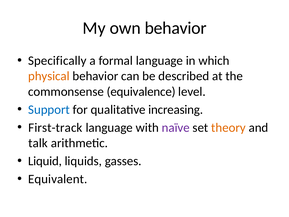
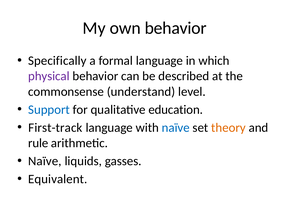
physical colour: orange -> purple
equivalence: equivalence -> understand
increasing: increasing -> education
naïve at (176, 127) colour: purple -> blue
talk: talk -> rule
Liquid at (45, 161): Liquid -> Naïve
